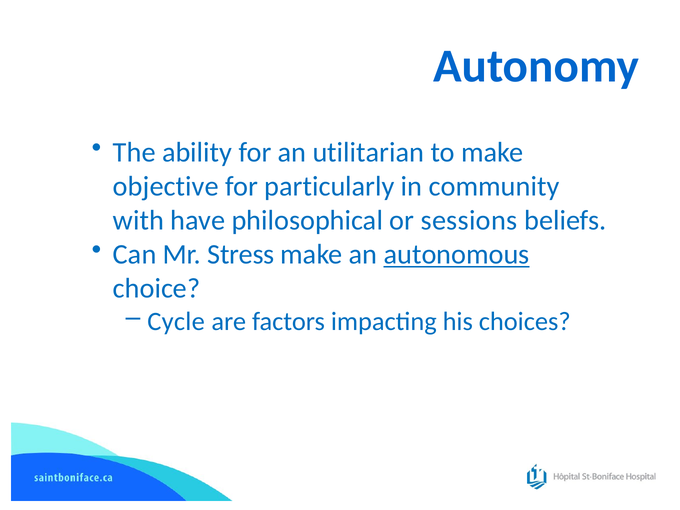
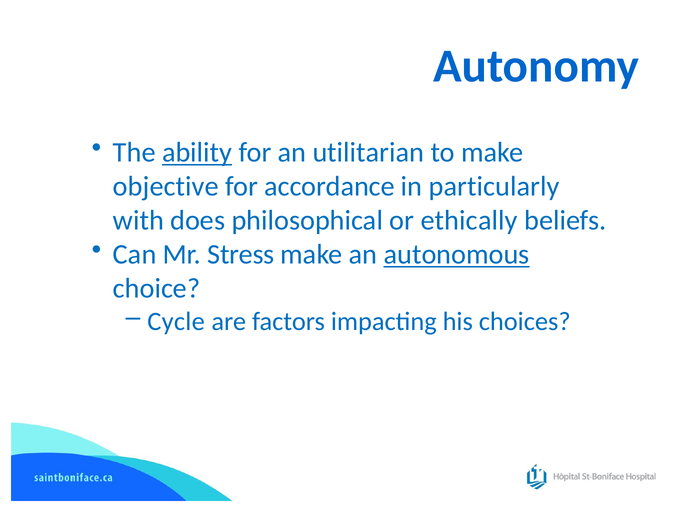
ability underline: none -> present
particularly: particularly -> accordance
community: community -> particularly
have: have -> does
sessions: sessions -> ethically
